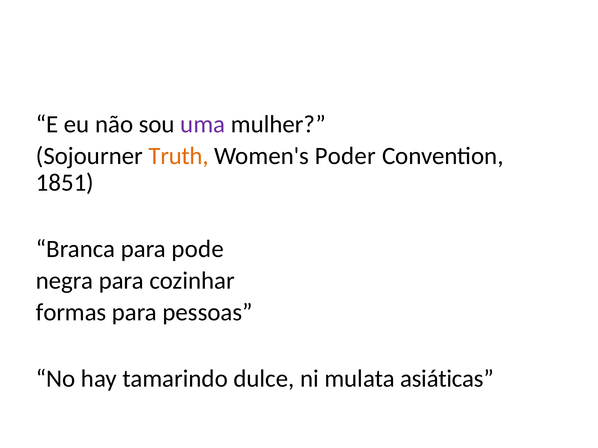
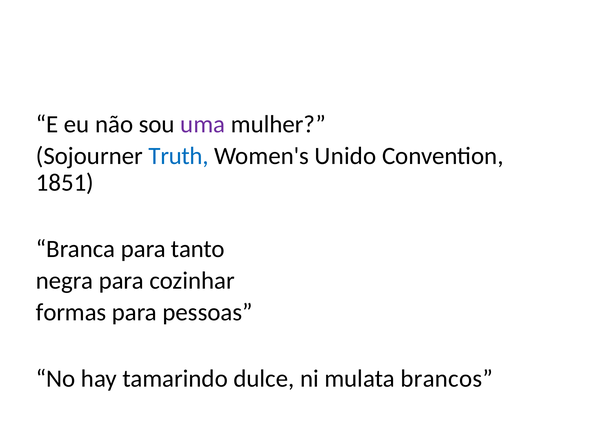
Truth colour: orange -> blue
Poder: Poder -> Unido
pode: pode -> tanto
asiáticas: asiáticas -> brancos
